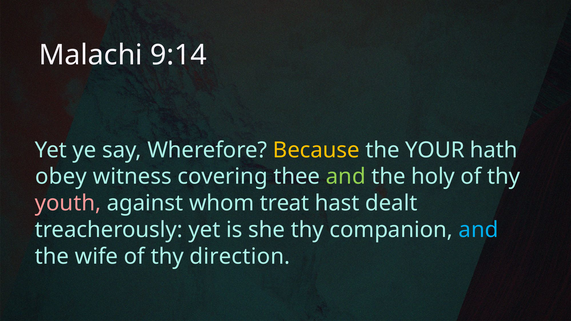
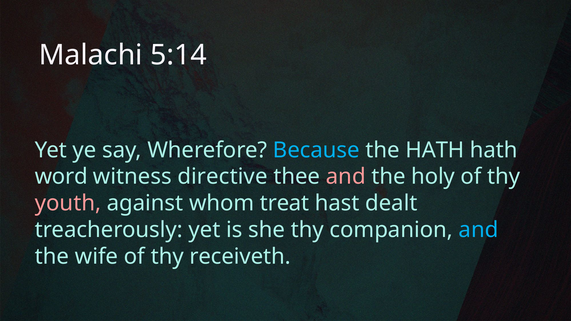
9:14: 9:14 -> 5:14
Because colour: yellow -> light blue
the YOUR: YOUR -> HATH
obey: obey -> word
covering: covering -> directive
and at (346, 177) colour: light green -> pink
direction: direction -> receiveth
